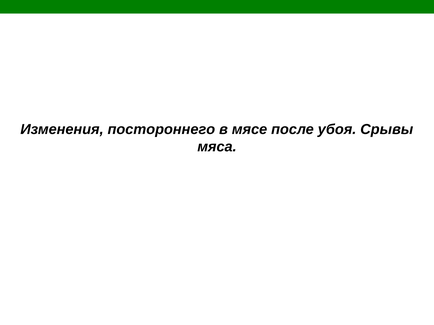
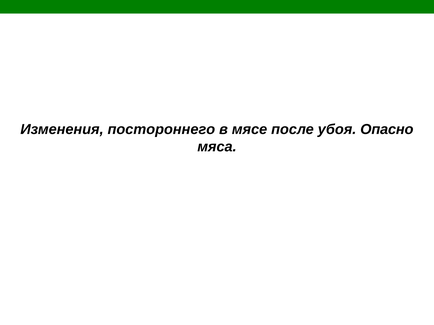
Срывы: Срывы -> Опасно
